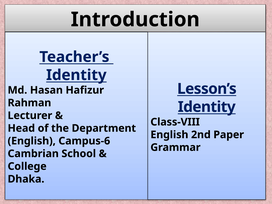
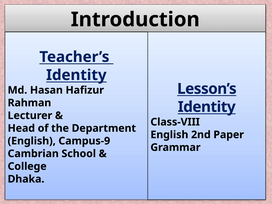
Campus-6: Campus-6 -> Campus-9
